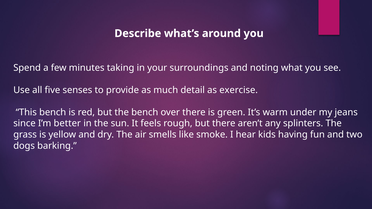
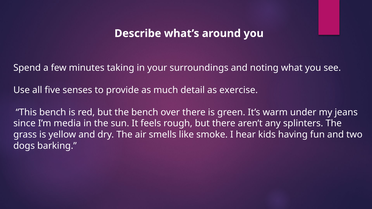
better: better -> media
